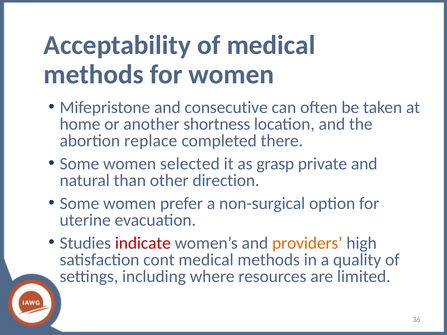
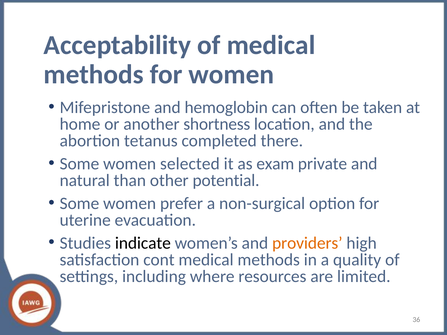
consecutive: consecutive -> hemoglobin
replace: replace -> tetanus
grasp: grasp -> exam
direction: direction -> potential
indicate colour: red -> black
